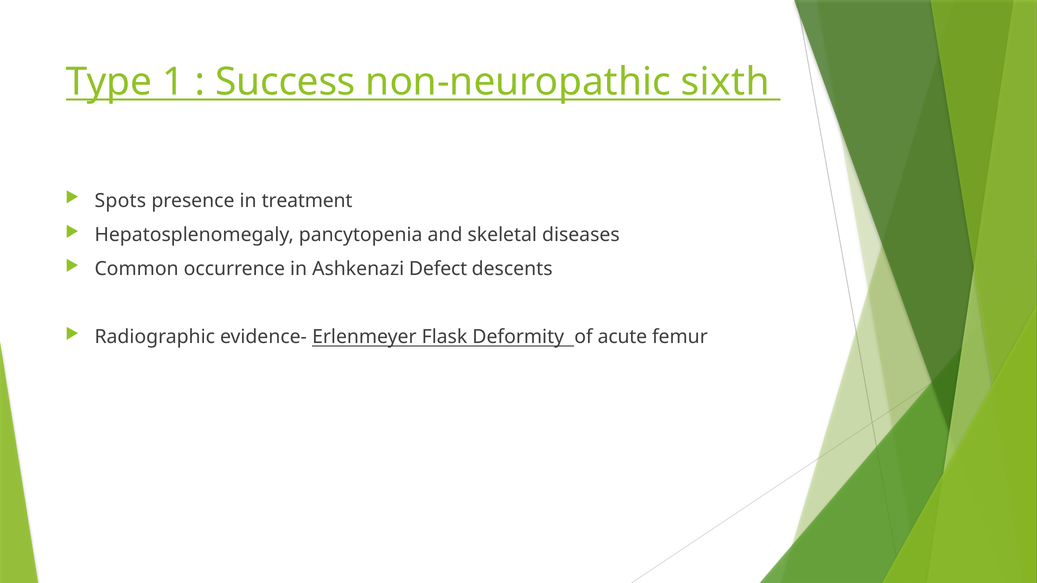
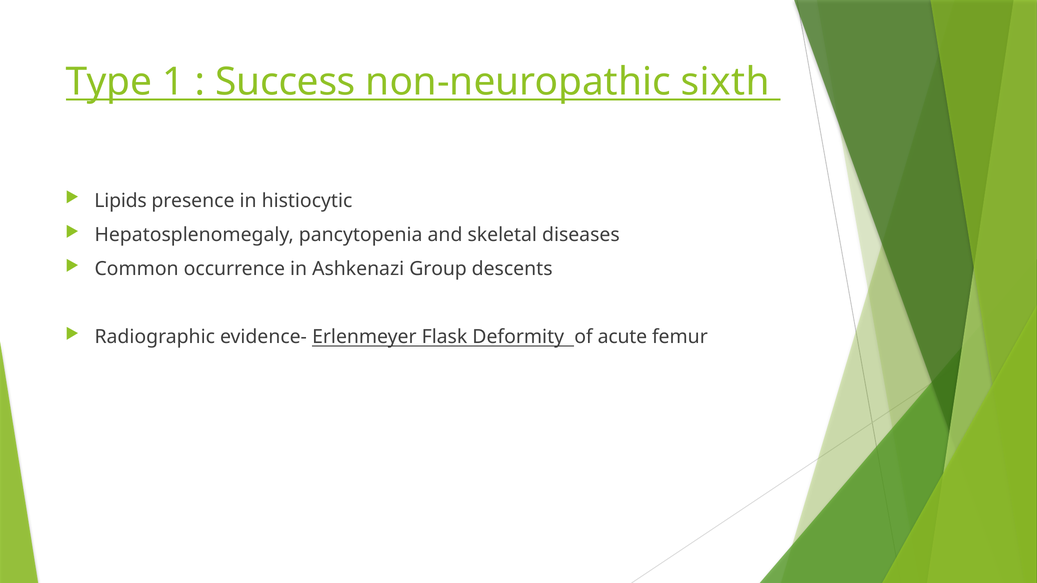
Spots: Spots -> Lipids
treatment: treatment -> histiocytic
Defect: Defect -> Group
